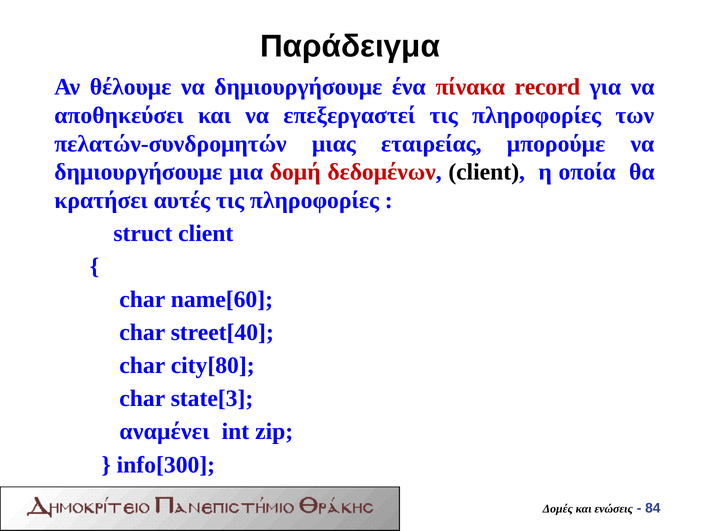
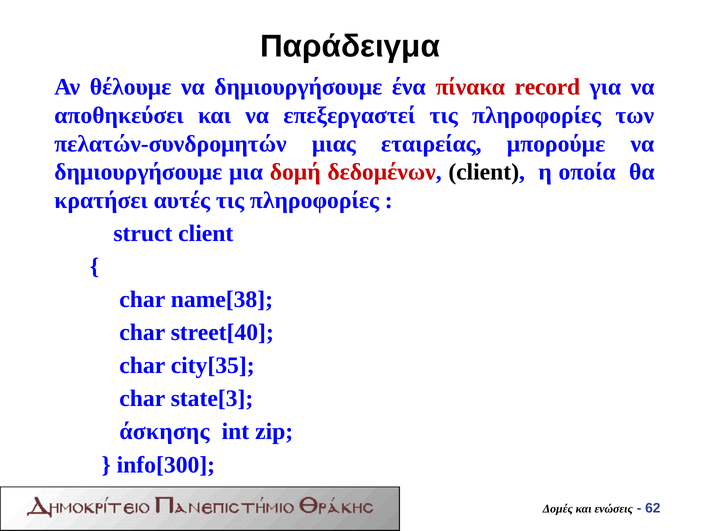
name[60: name[60 -> name[38
city[80: city[80 -> city[35
αναμένει: αναμένει -> άσκησης
84: 84 -> 62
